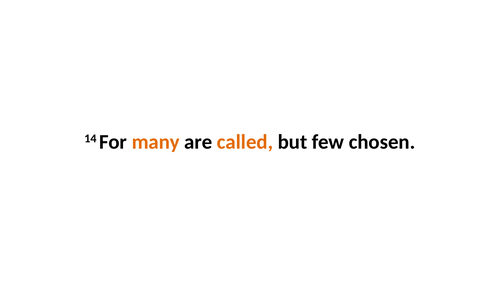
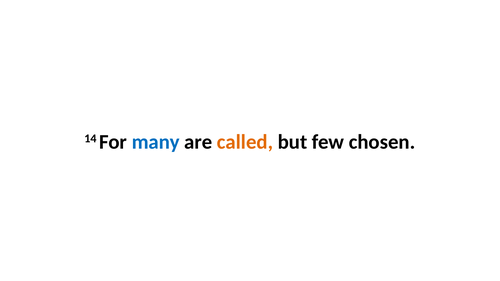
many colour: orange -> blue
